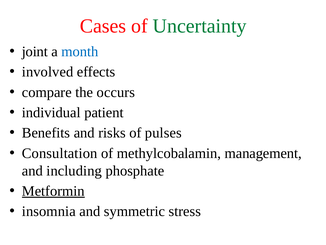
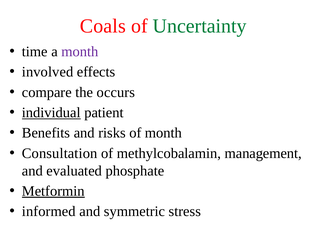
Cases: Cases -> Coals
joint: joint -> time
month at (80, 51) colour: blue -> purple
individual underline: none -> present
of pulses: pulses -> month
including: including -> evaluated
insomnia: insomnia -> informed
